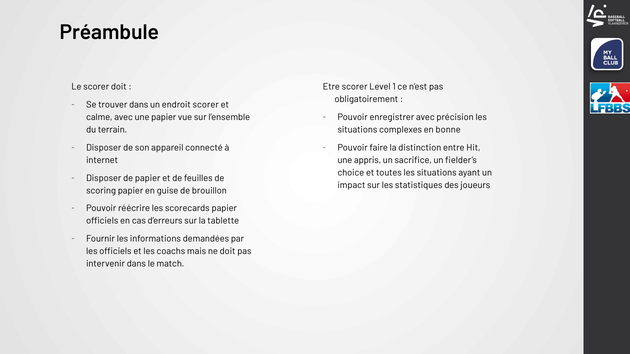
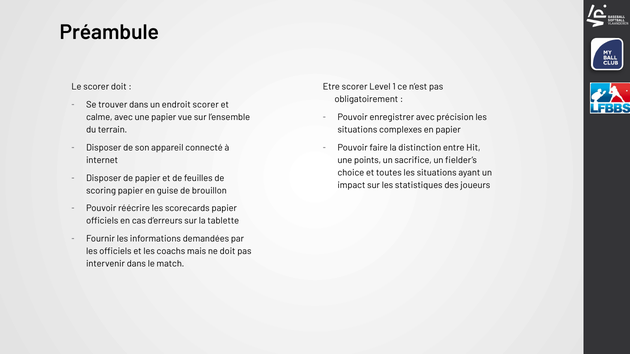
en bonne: bonne -> papier
appris: appris -> points
